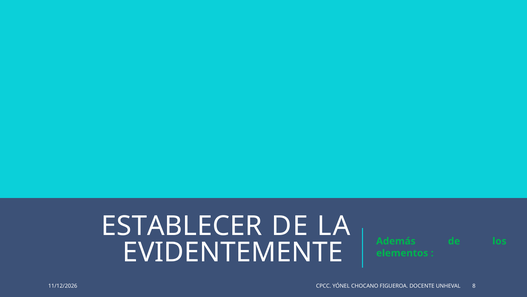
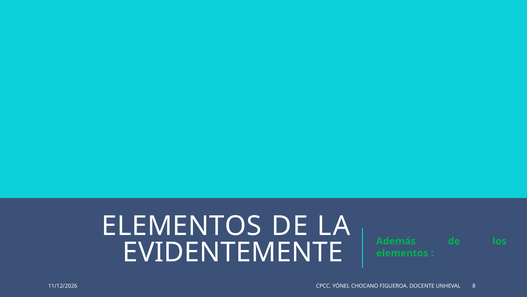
ESTABLECER at (182, 226): ESTABLECER -> ELEMENTOS
